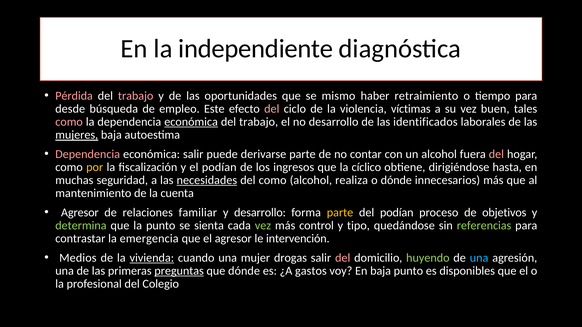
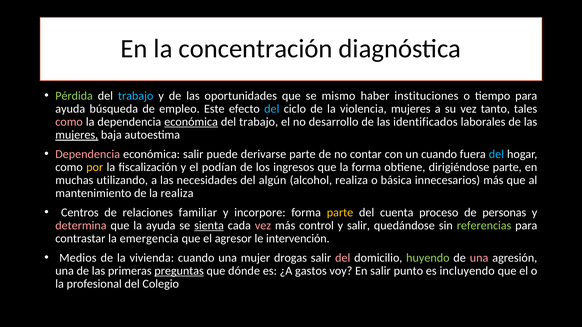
independiente: independiente -> concentración
Pérdida colour: pink -> light green
trabajo at (136, 96) colour: pink -> light blue
retraimiento: retraimiento -> instituciones
desde at (70, 109): desde -> ayuda
del at (272, 109) colour: pink -> light blue
violencia víctimas: víctimas -> mujeres
buen: buen -> tanto
un alcohol: alcohol -> cuando
del at (496, 154) colour: pink -> light blue
la cíclico: cíclico -> forma
dirigiéndose hasta: hasta -> parte
seguridad: seguridad -> utilizando
necesidades underline: present -> none
del como: como -> algún
o dónde: dónde -> básica
la cuenta: cuenta -> realiza
Agresor at (80, 213): Agresor -> Centros
y desarrollo: desarrollo -> incorpore
del podían: podían -> cuenta
objetivos: objetivos -> personas
determina colour: light green -> pink
la punto: punto -> ayuda
sienta underline: none -> present
vez at (263, 226) colour: light green -> pink
y tipo: tipo -> salir
vivienda underline: present -> none
una at (479, 258) colour: light blue -> pink
En baja: baja -> salir
disponibles: disponibles -> incluyendo
